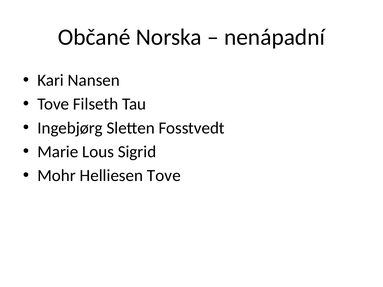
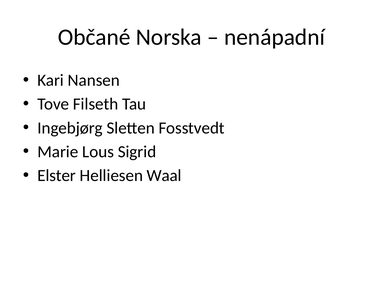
Mohr: Mohr -> Elster
Helliesen Tove: Tove -> Waal
